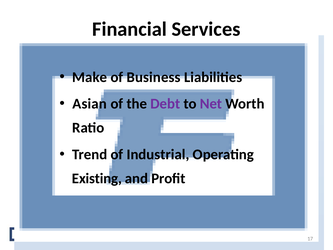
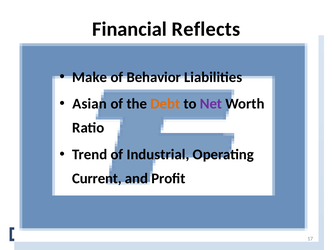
Services: Services -> Reflects
Business: Business -> Behavior
Debt colour: purple -> orange
Existing: Existing -> Current
